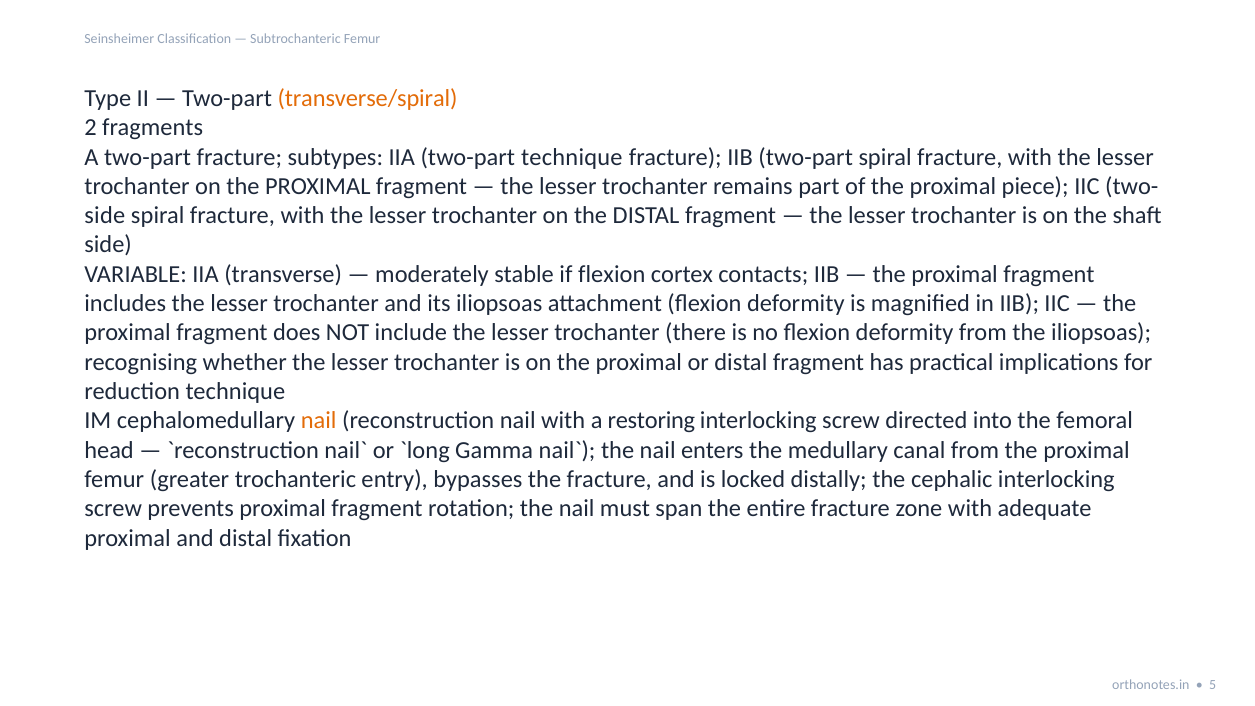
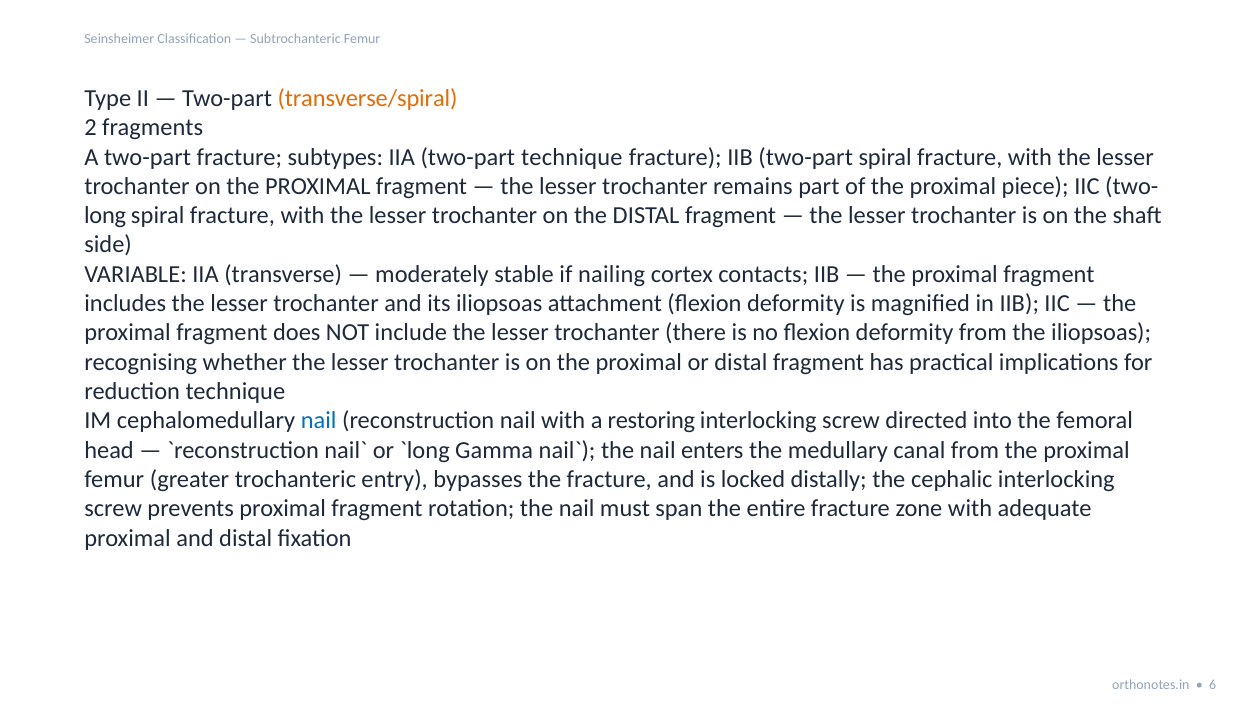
side at (105, 216): side -> long
if flexion: flexion -> nailing
nail at (319, 421) colour: orange -> blue
5: 5 -> 6
